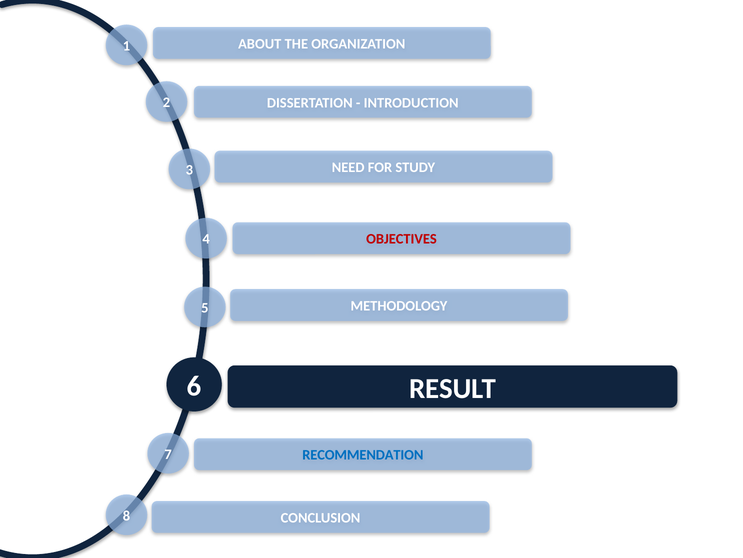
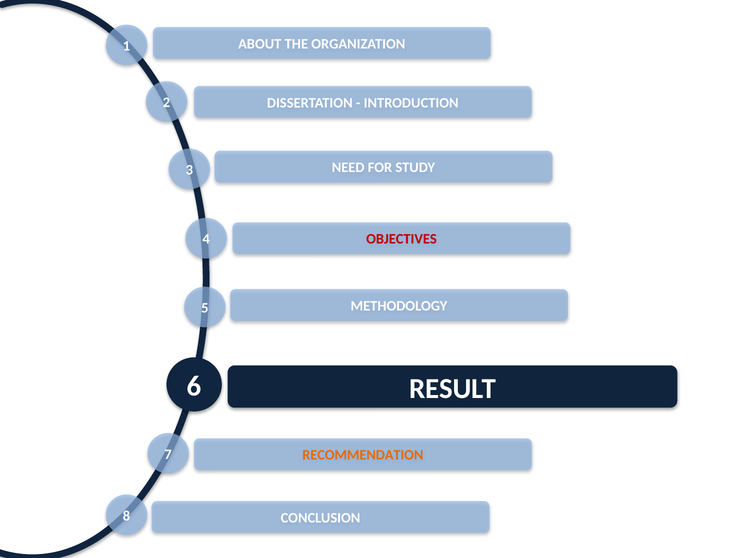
RECOMMENDATION colour: blue -> orange
